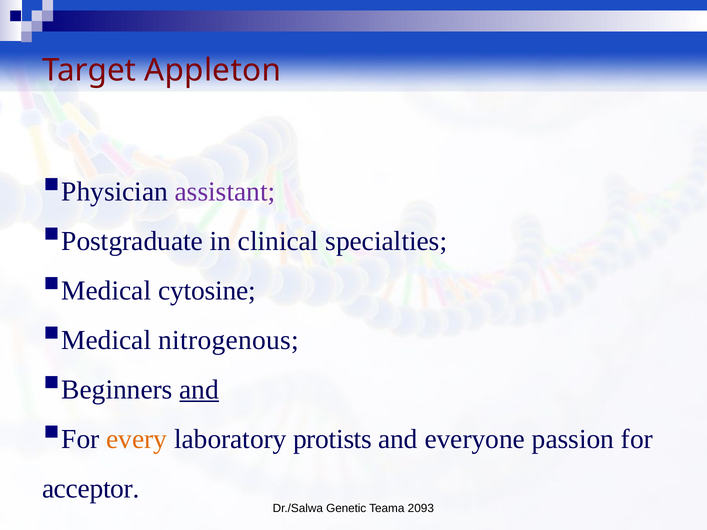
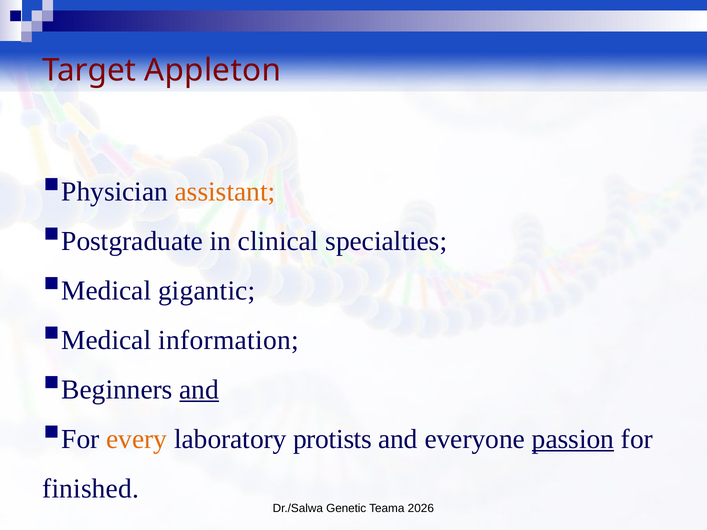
assistant colour: purple -> orange
cytosine: cytosine -> gigantic
nitrogenous: nitrogenous -> information
passion underline: none -> present
acceptor: acceptor -> finished
2093: 2093 -> 2026
